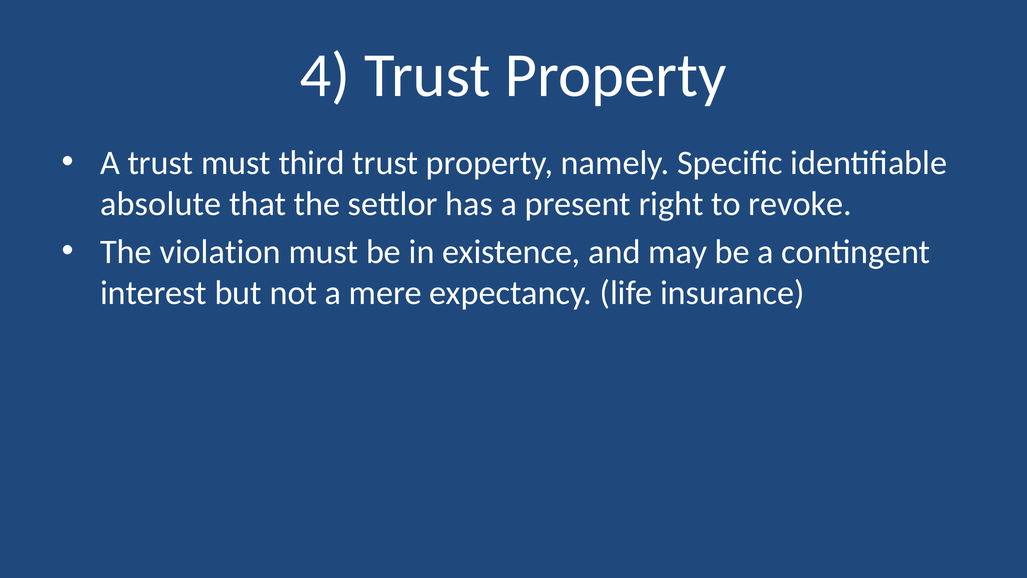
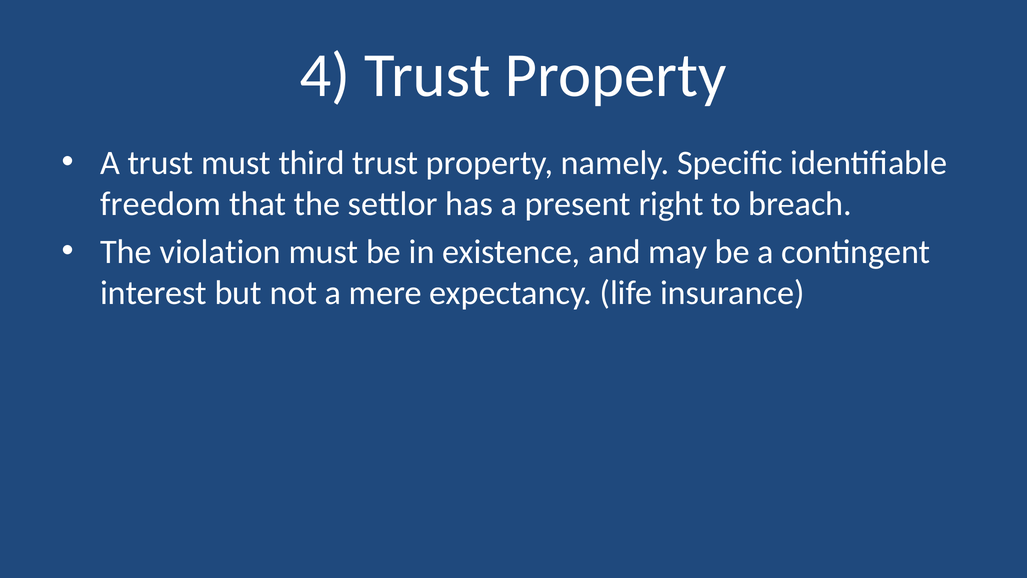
absolute: absolute -> freedom
revoke: revoke -> breach
